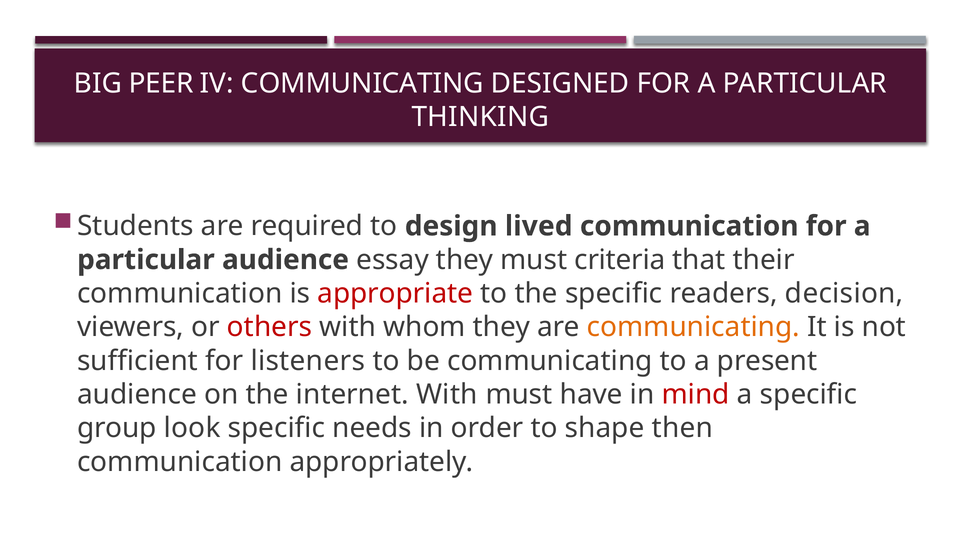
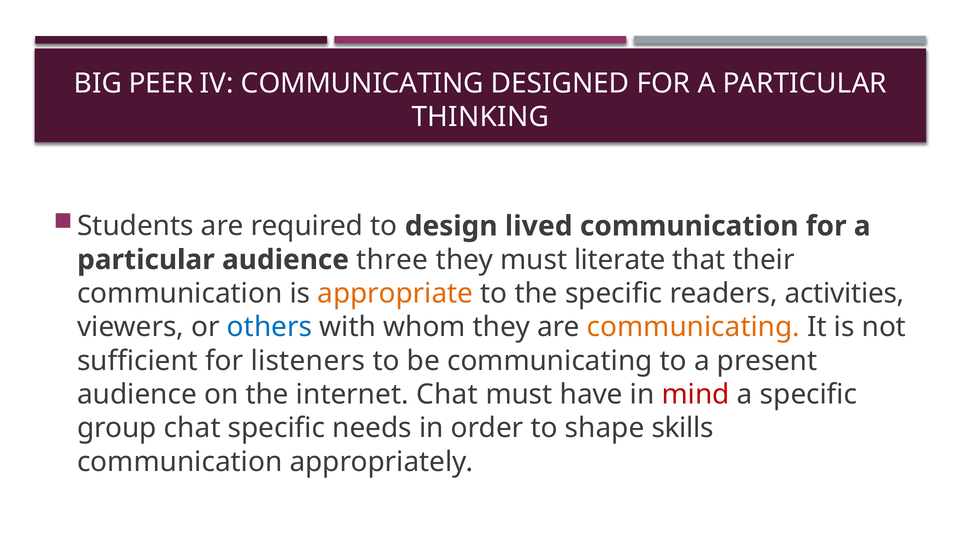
essay: essay -> three
criteria: criteria -> literate
appropriate colour: red -> orange
decision: decision -> activities
others colour: red -> blue
internet With: With -> Chat
group look: look -> chat
then: then -> skills
